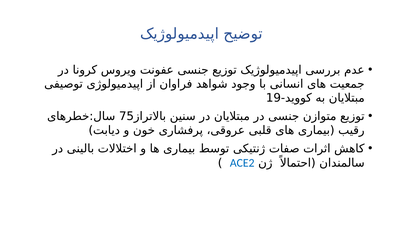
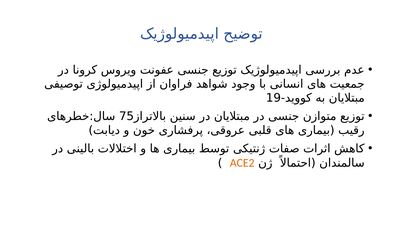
ACE2 colour: blue -> orange
